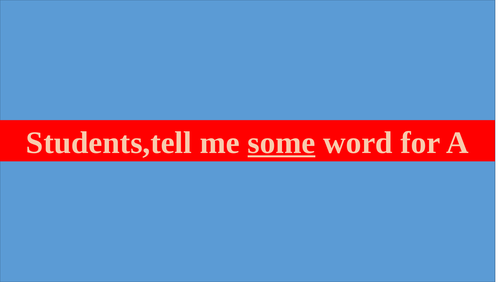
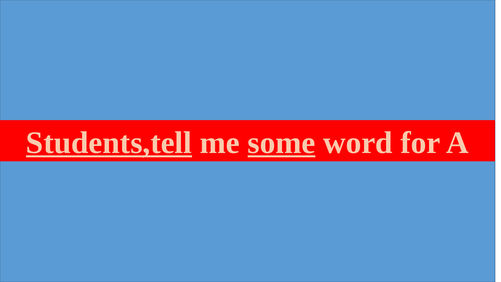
Students,tell underline: none -> present
